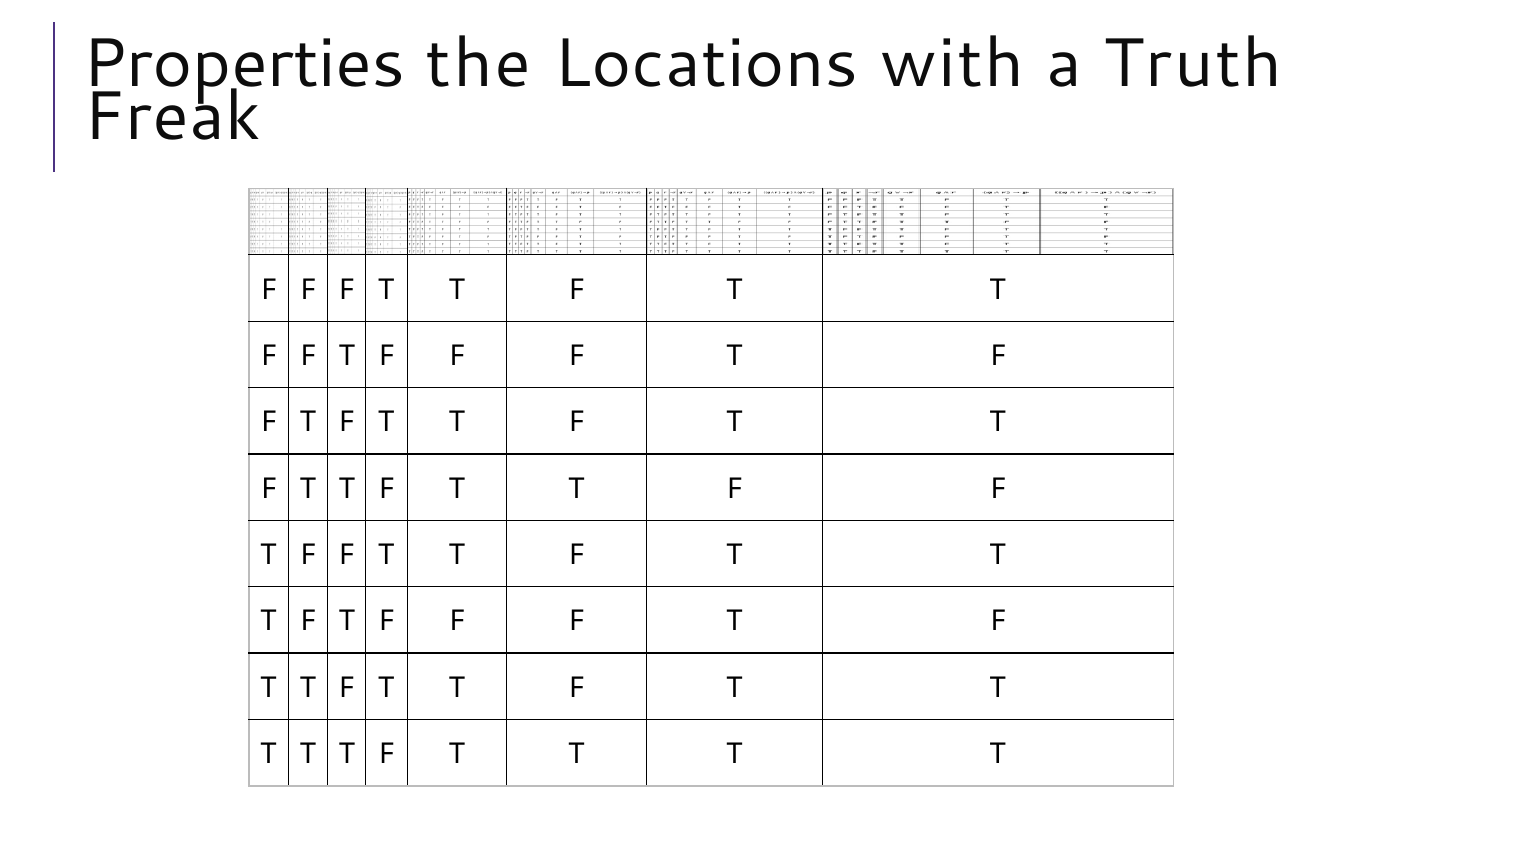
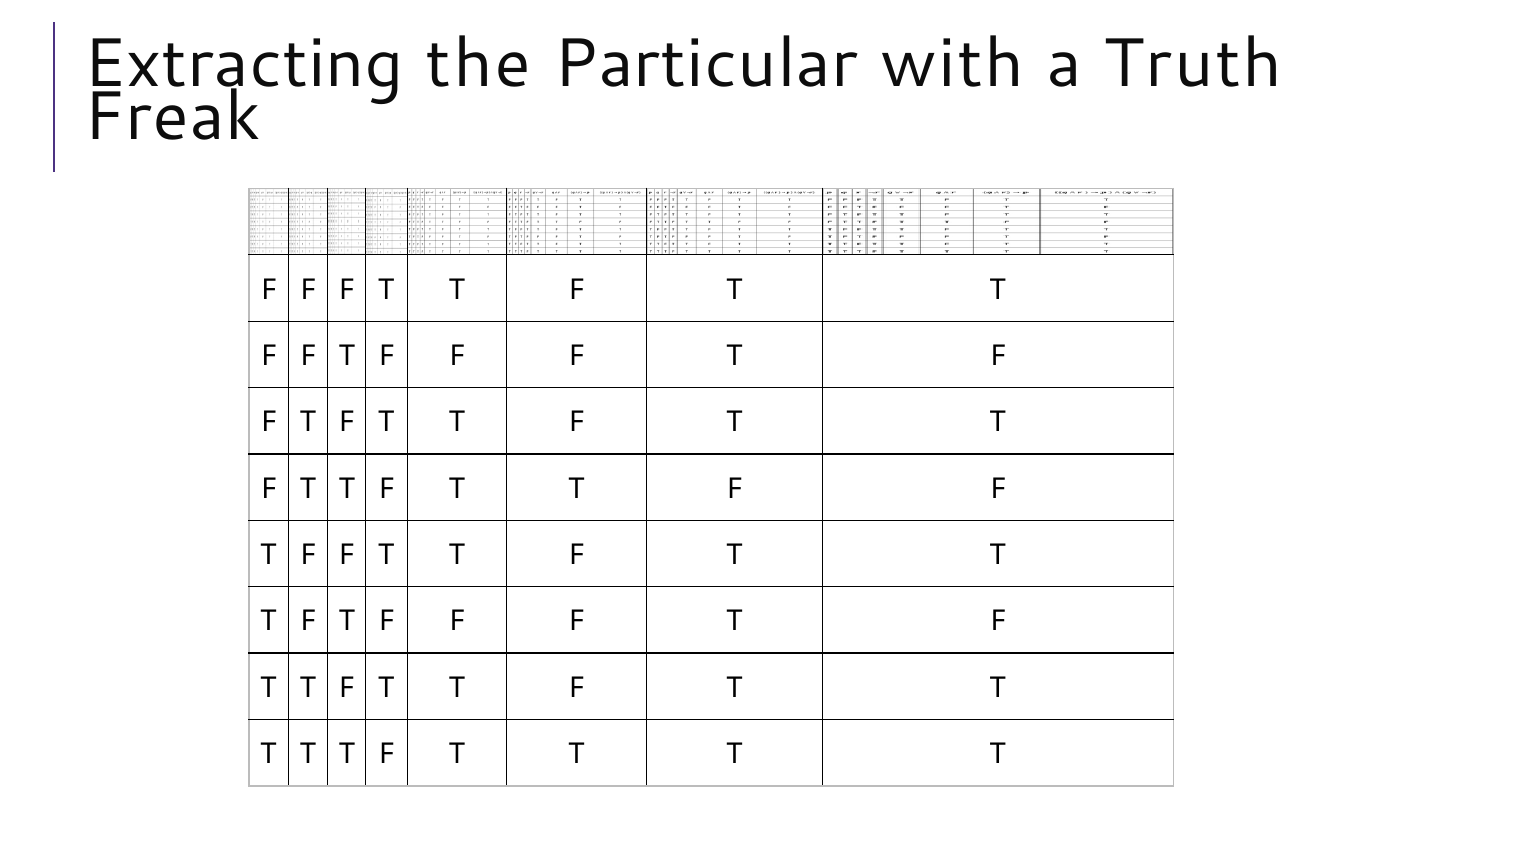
Properties: Properties -> Extracting
Locations: Locations -> Particular
